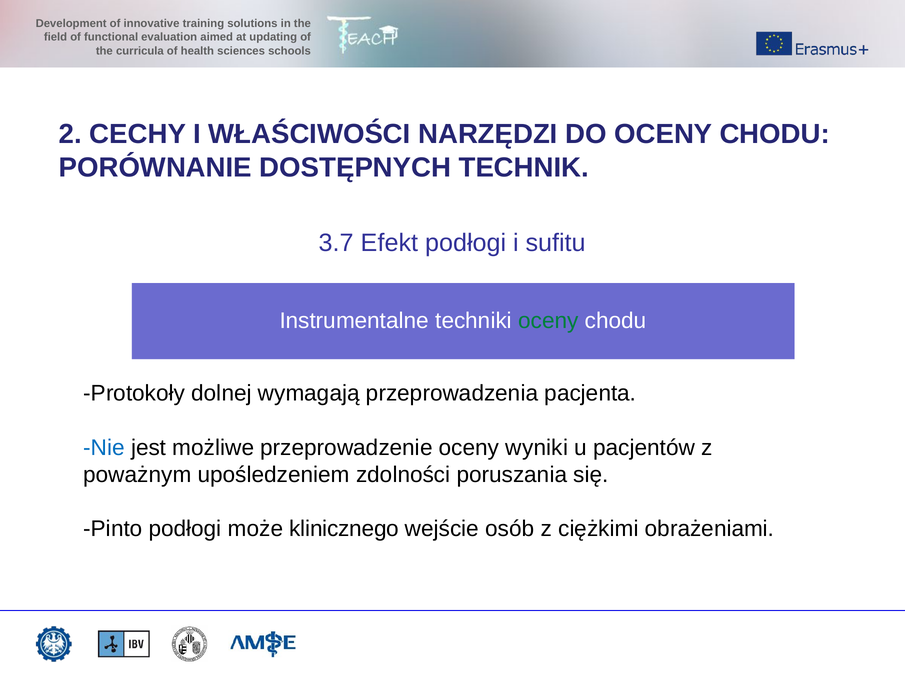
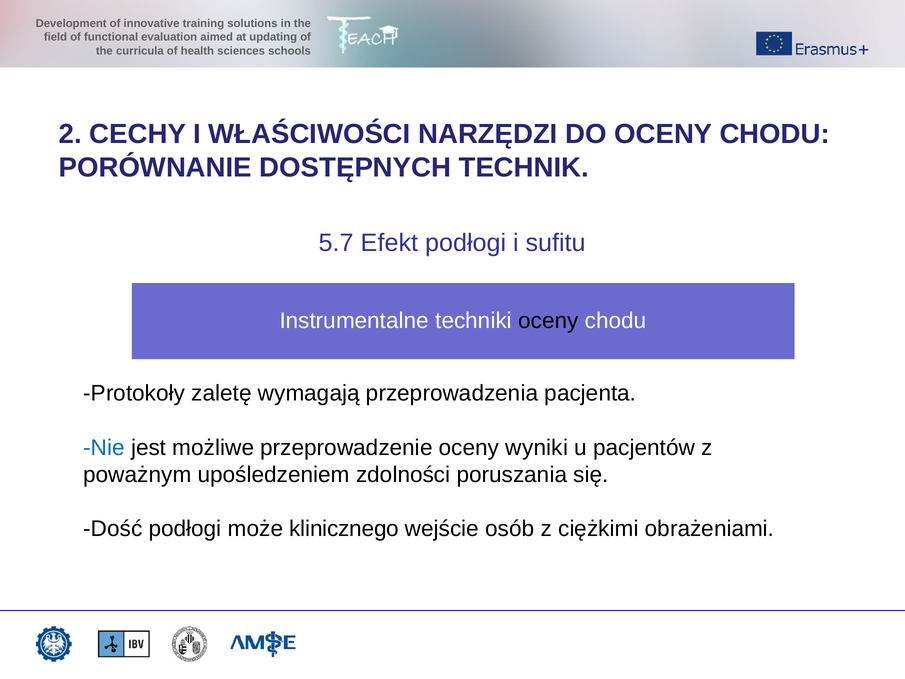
3.7: 3.7 -> 5.7
oceny at (548, 321) colour: green -> black
dolnej: dolnej -> zaletę
Pinto: Pinto -> Dość
